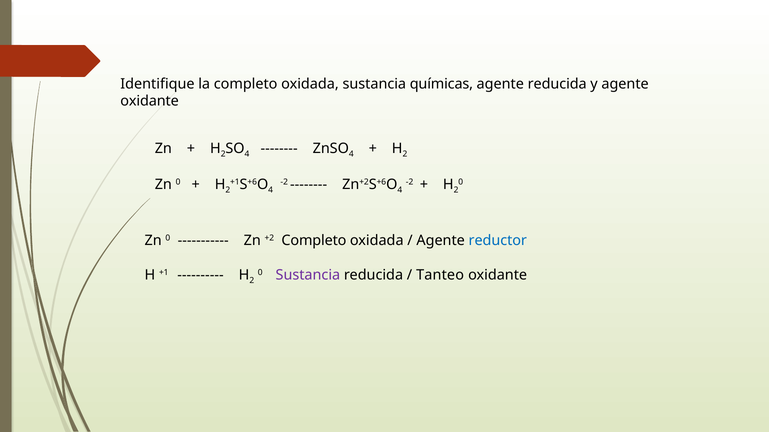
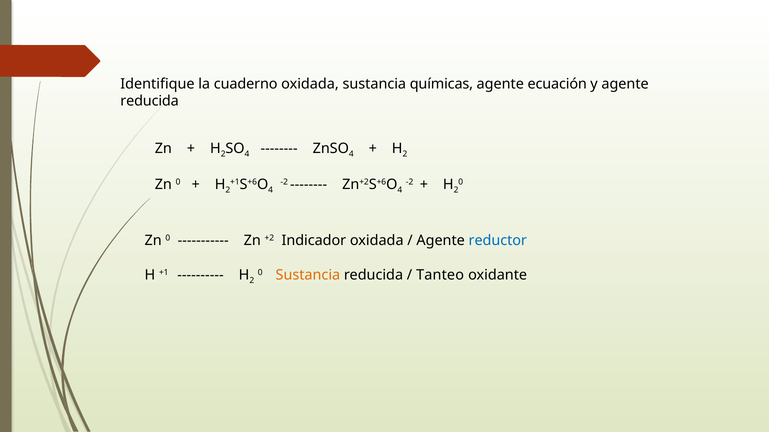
la completo: completo -> cuaderno
agente reducida: reducida -> ecuación
oxidante at (150, 101): oxidante -> reducida
+2 Completo: Completo -> Indicador
Sustancia at (308, 275) colour: purple -> orange
